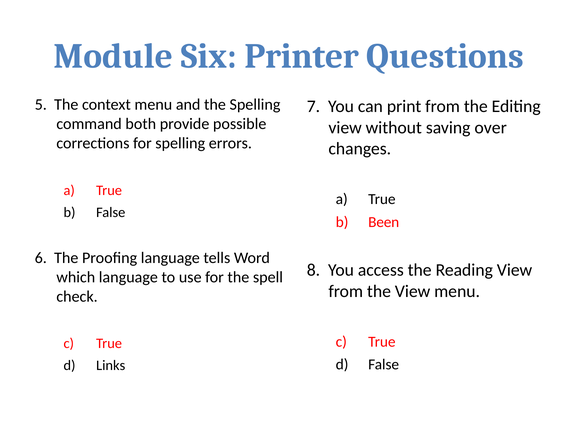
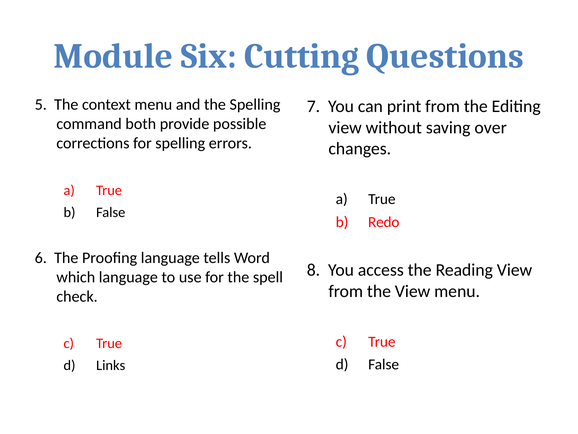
Printer: Printer -> Cutting
Been: Been -> Redo
